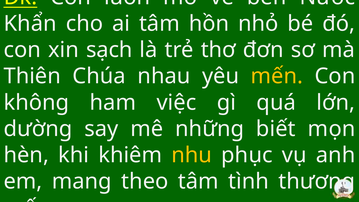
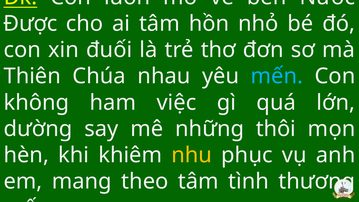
Khẩn: Khẩn -> Được
sạch: sạch -> đuối
mến at (277, 76) colour: yellow -> light blue
biết: biết -> thôi
